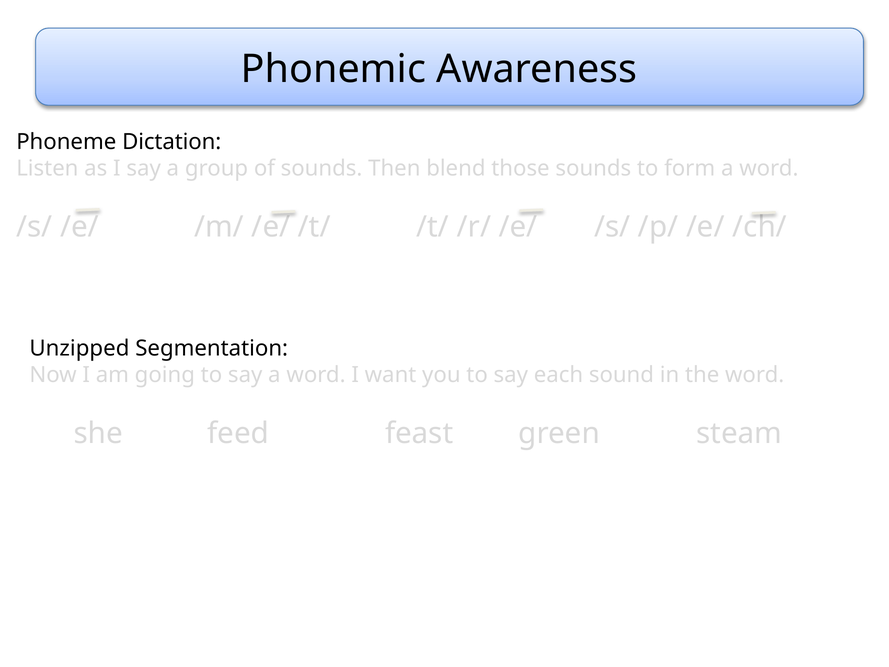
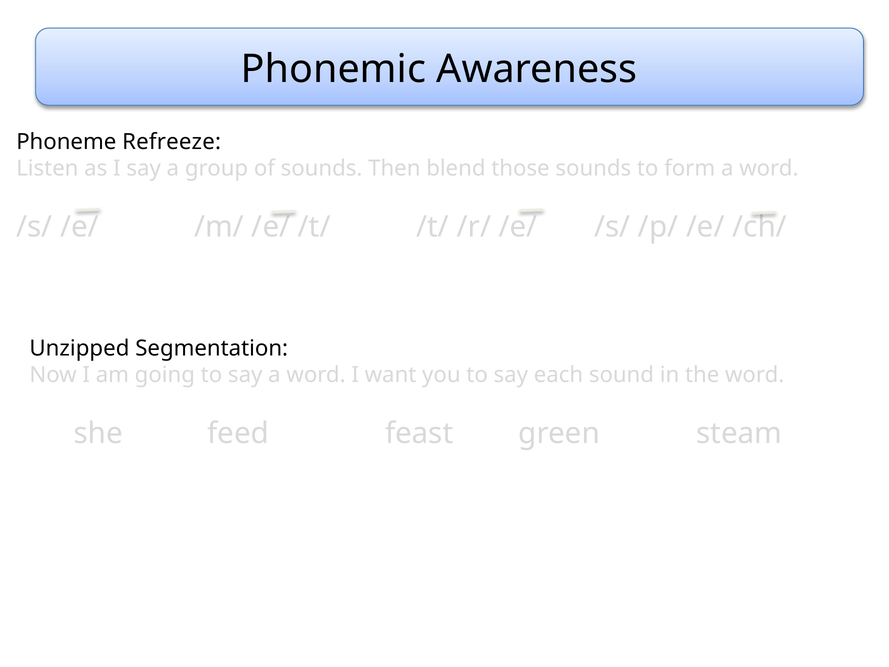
Dictation: Dictation -> Refreeze
